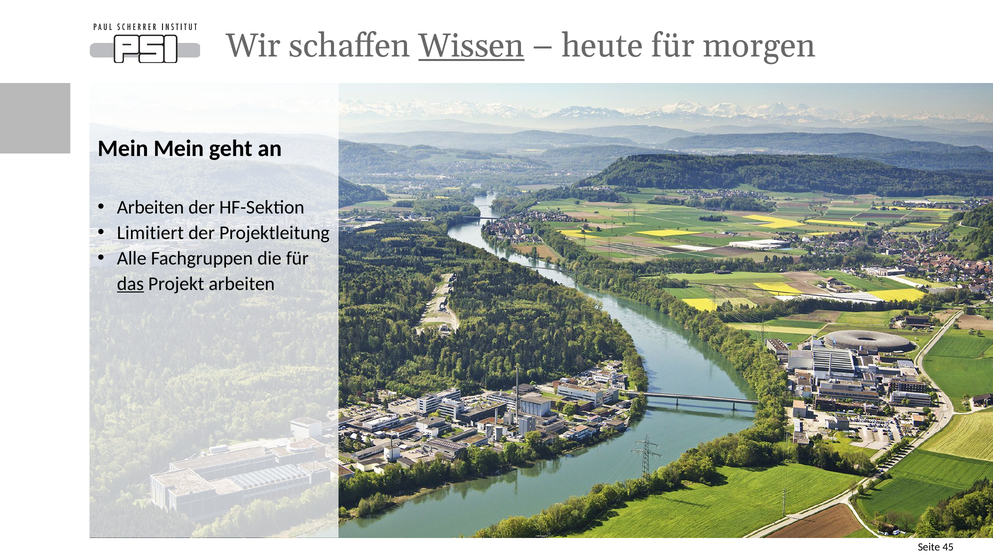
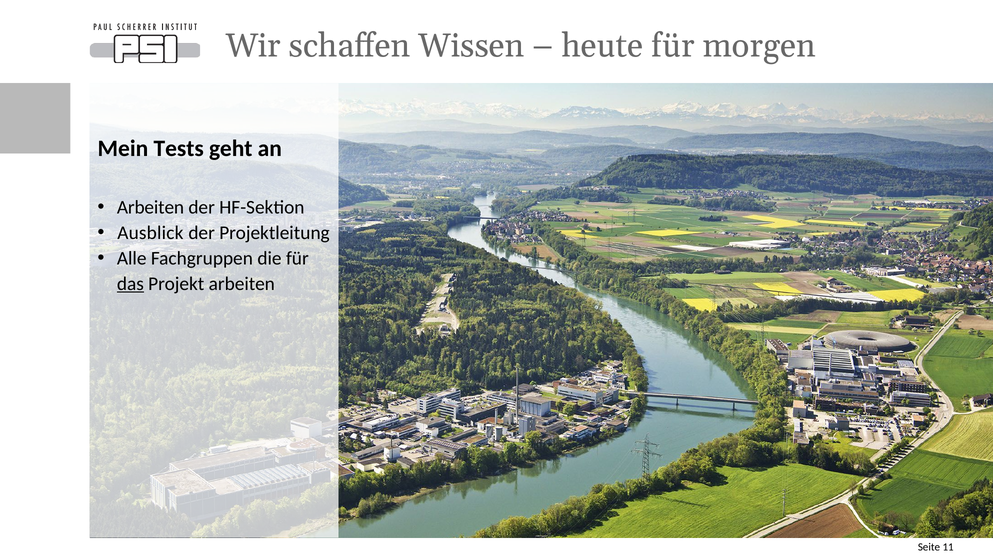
Wissen underline: present -> none
Mein Mein: Mein -> Tests
Limitiert: Limitiert -> Ausblick
45: 45 -> 11
